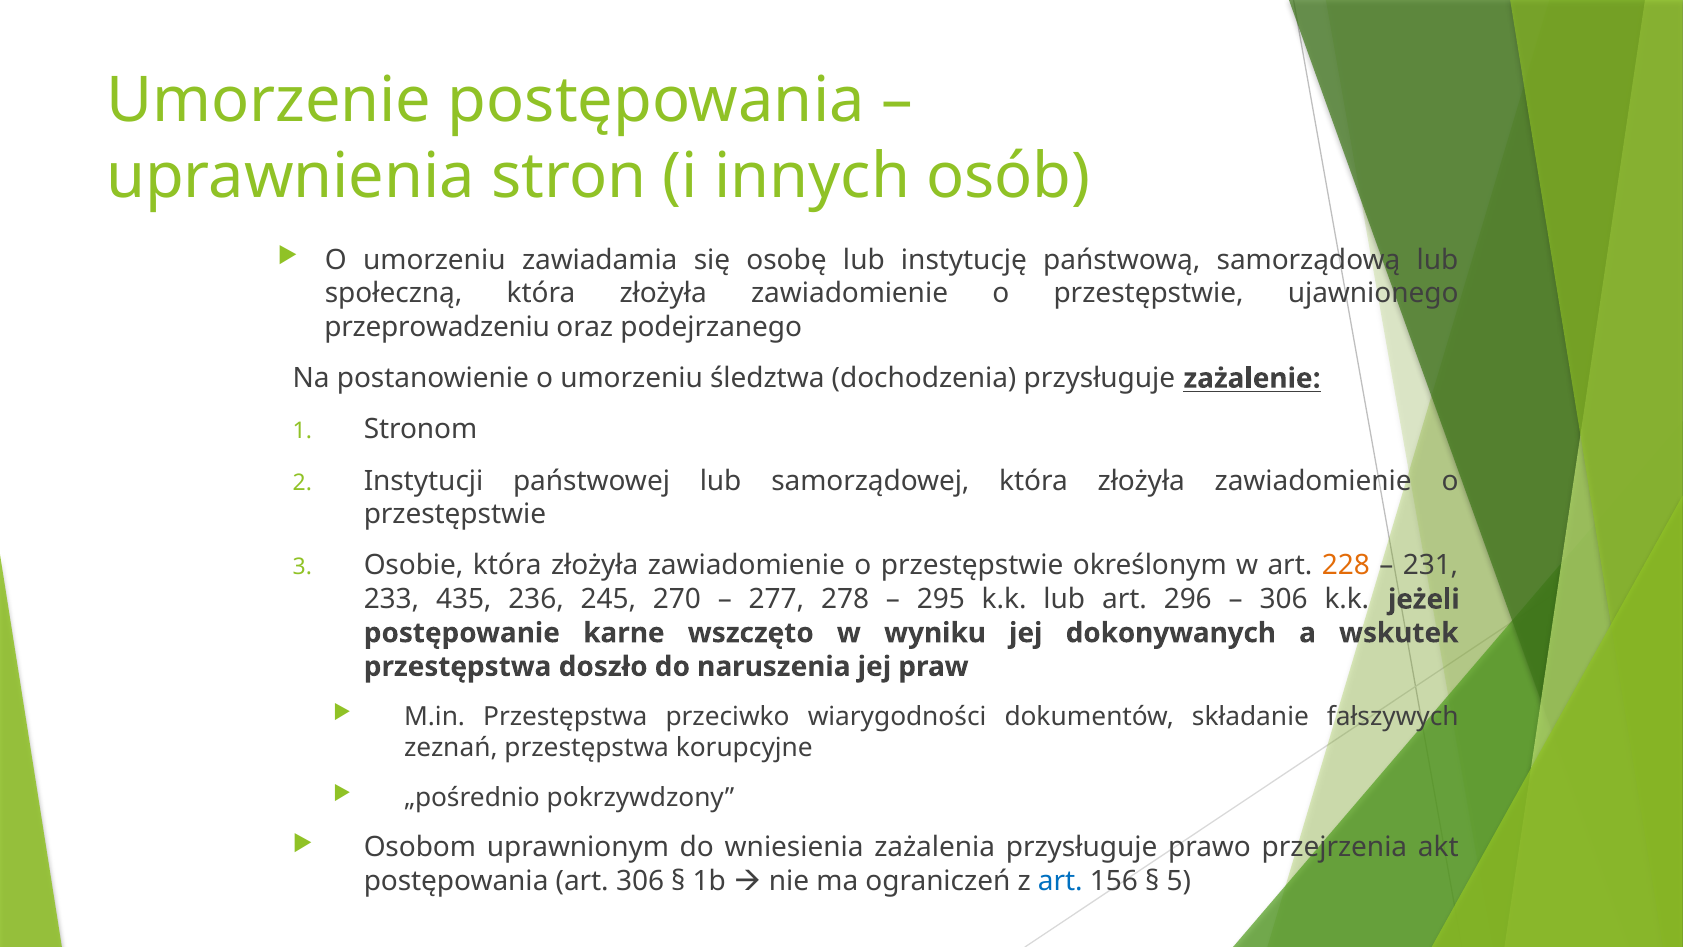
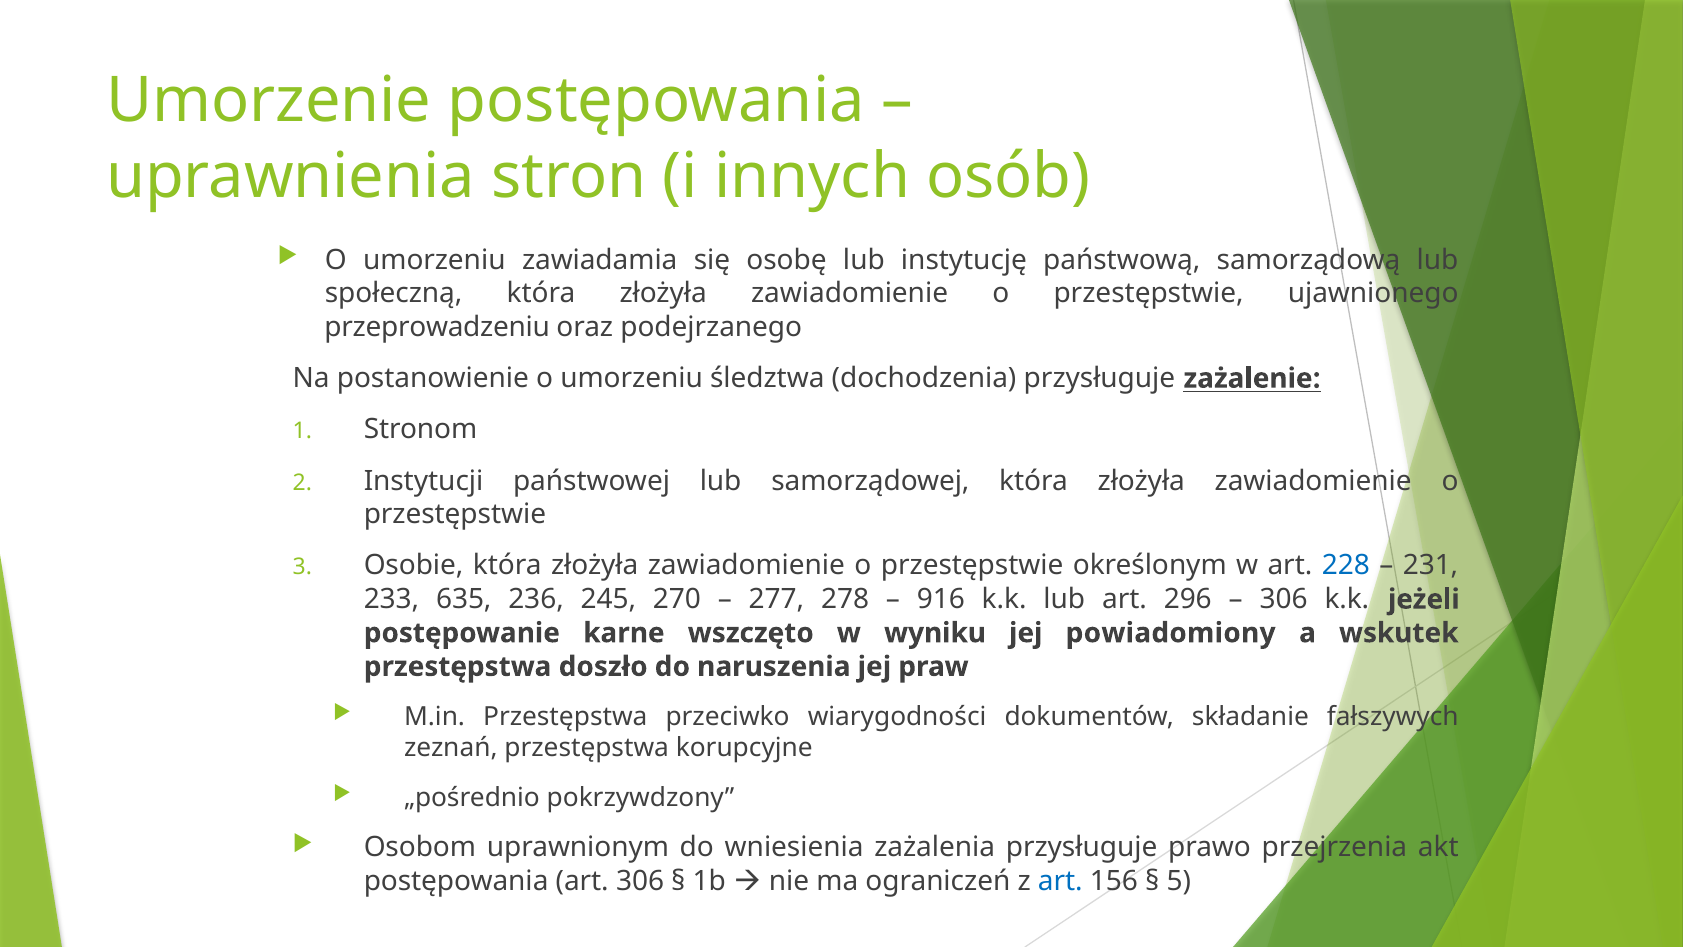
228 colour: orange -> blue
435: 435 -> 635
295: 295 -> 916
dokonywanych: dokonywanych -> powiadomiony
